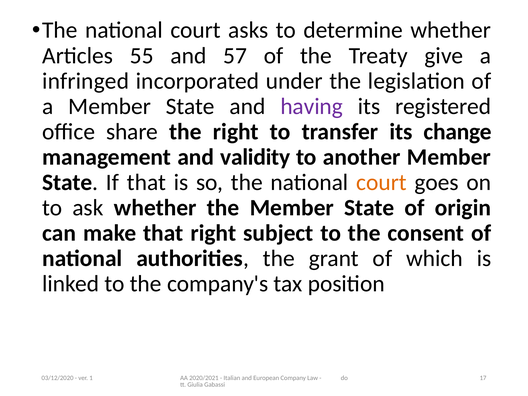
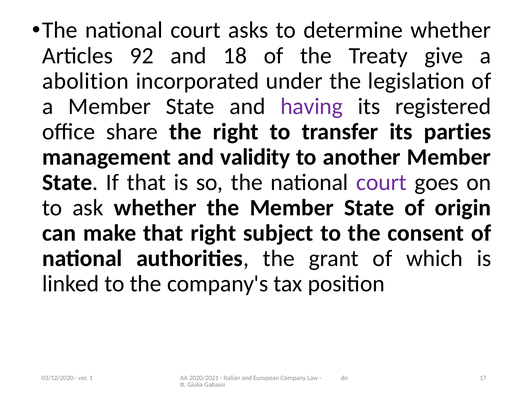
55: 55 -> 92
57: 57 -> 18
infringed: infringed -> abolition
change: change -> parties
court at (381, 182) colour: orange -> purple
